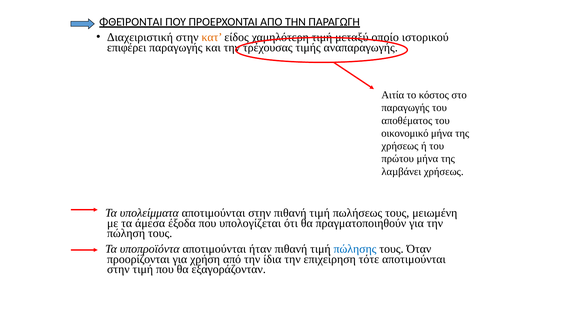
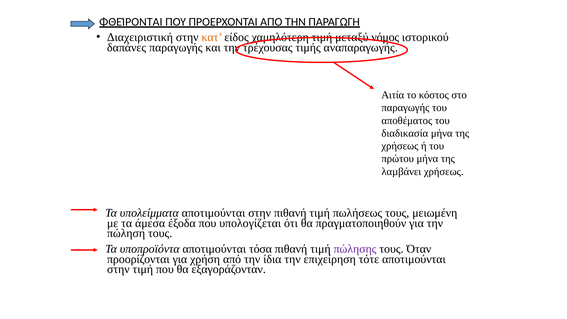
οποίο: οποίο -> νόμος
επιφέρει: επιφέρει -> δαπάνες
οικονομικό: οικονομικό -> διαδικασία
ήταν: ήταν -> τόσα
πώλησης colour: blue -> purple
